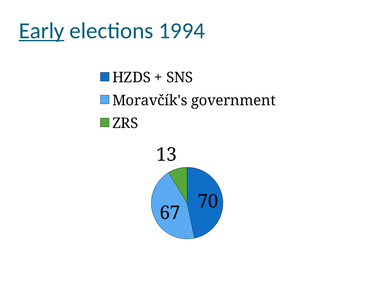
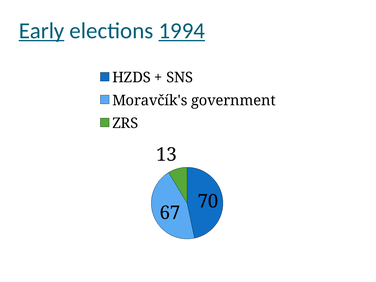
1994 underline: none -> present
